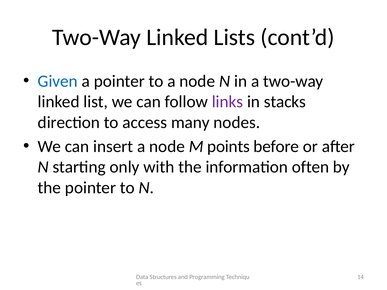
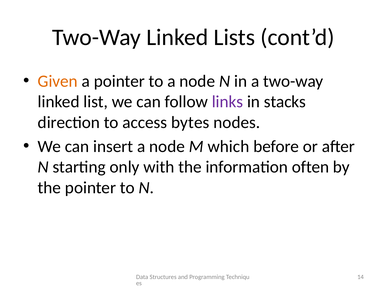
Given colour: blue -> orange
many: many -> bytes
points: points -> which
